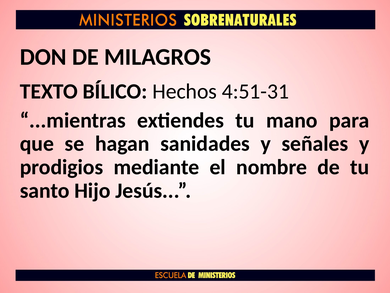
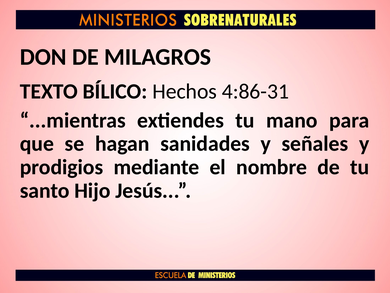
4:51-31: 4:51-31 -> 4:86-31
